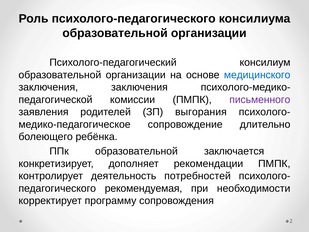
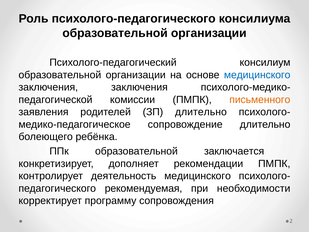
письменного colour: purple -> orange
ЗП выгорания: выгорания -> длительно
деятельность потребностей: потребностей -> медицинского
